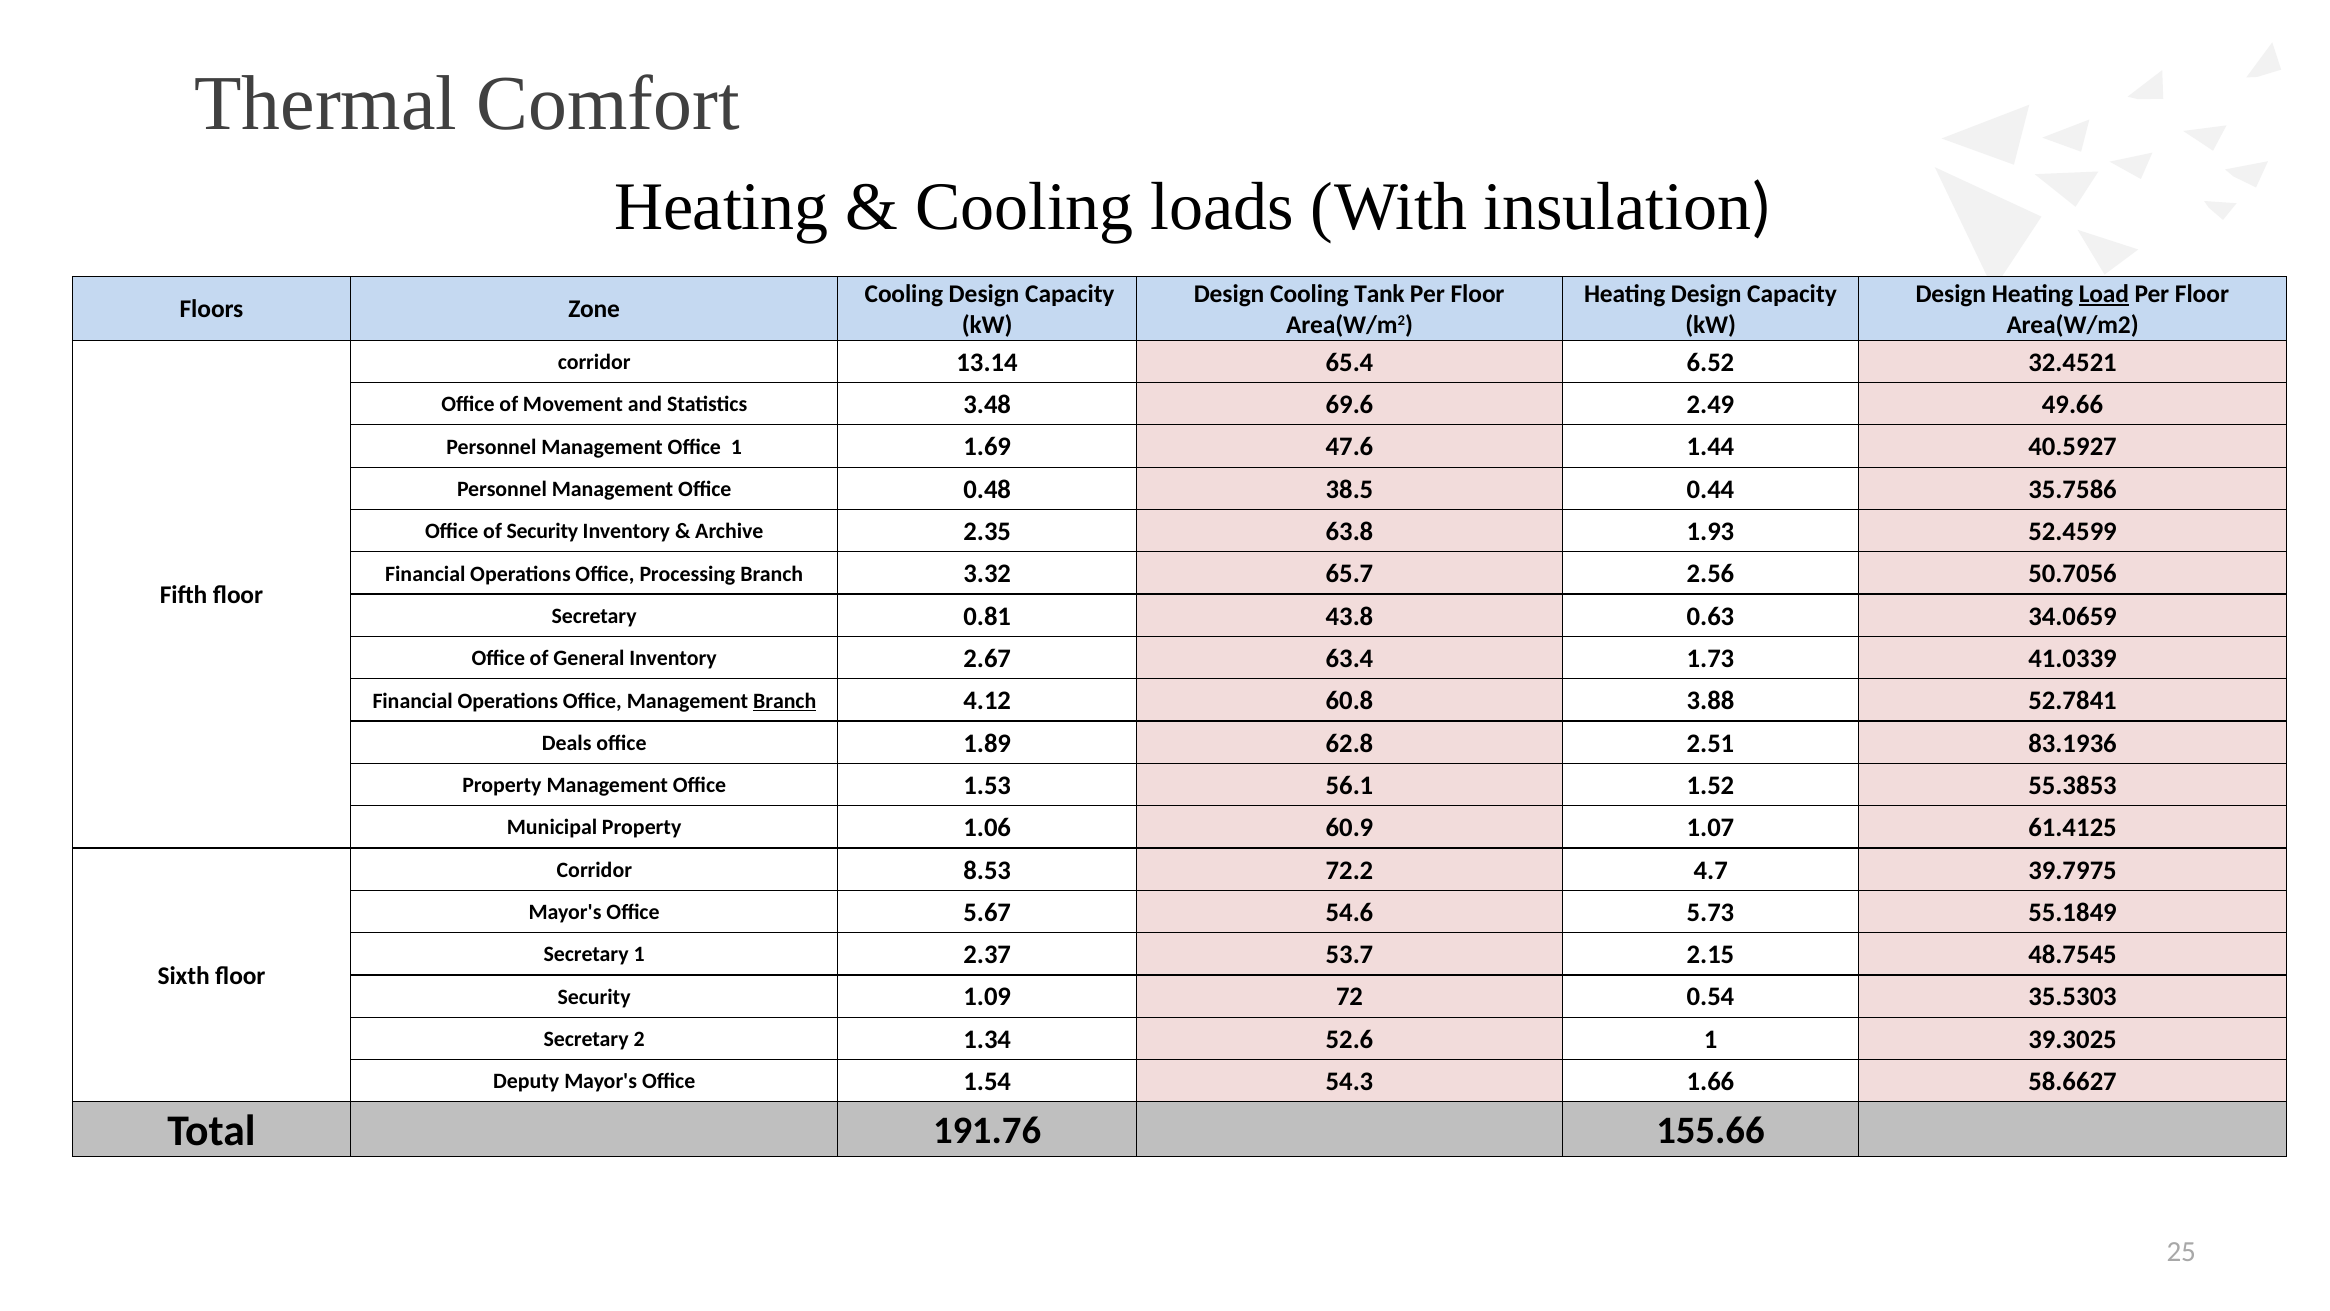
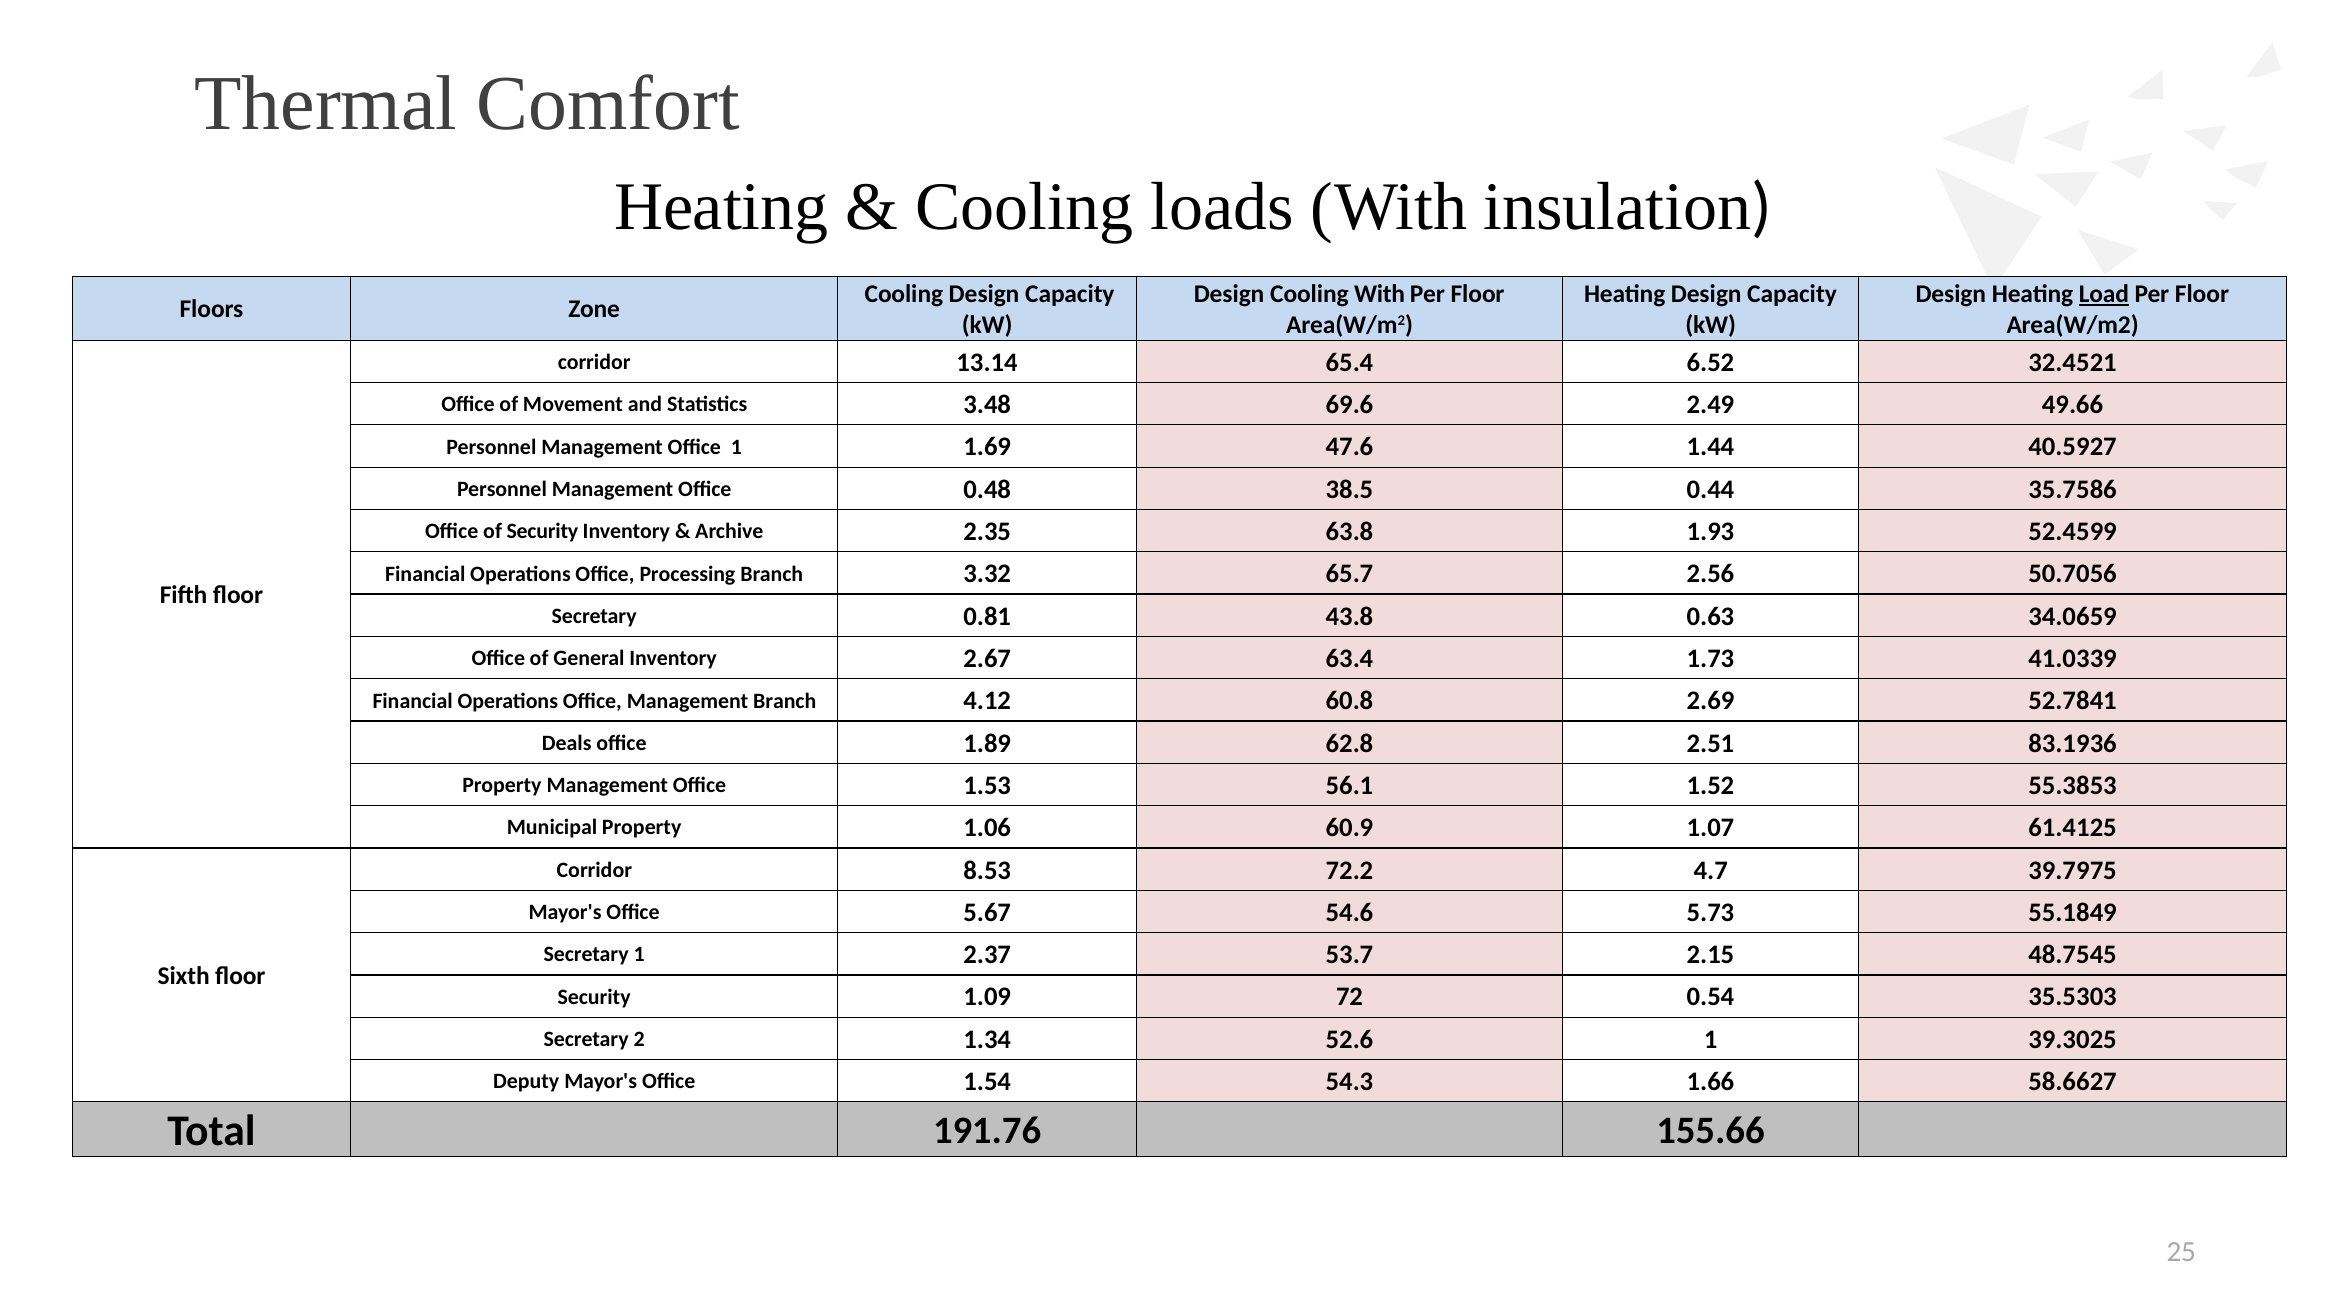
Cooling Tank: Tank -> With
Branch at (785, 701) underline: present -> none
3.88: 3.88 -> 2.69
